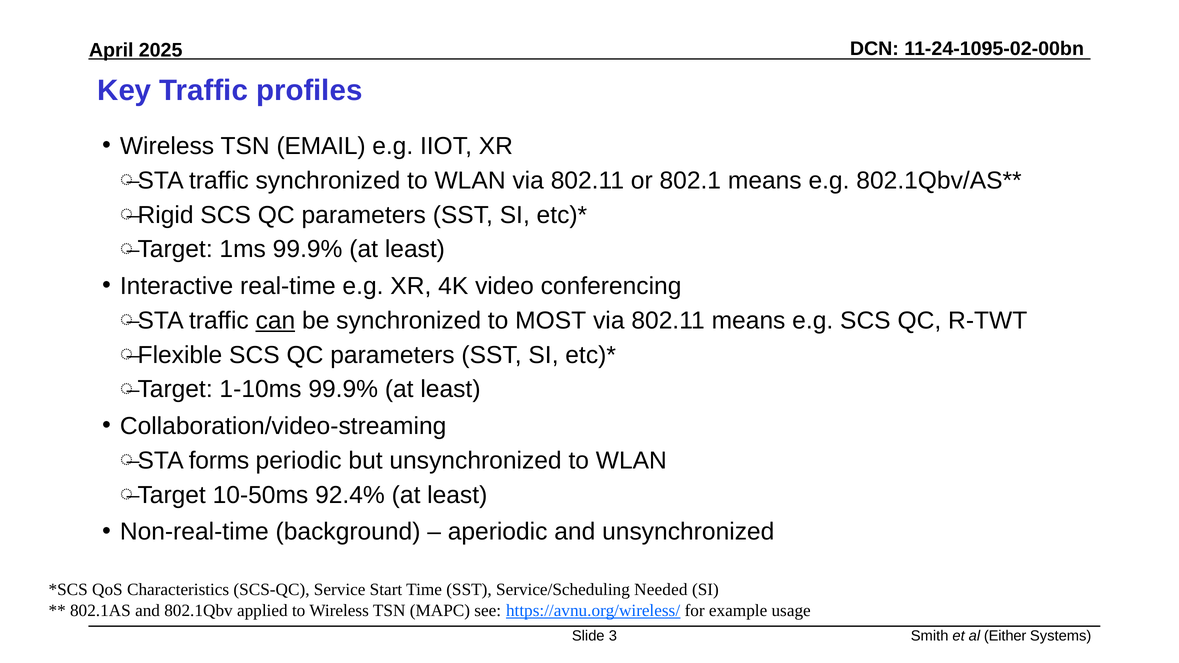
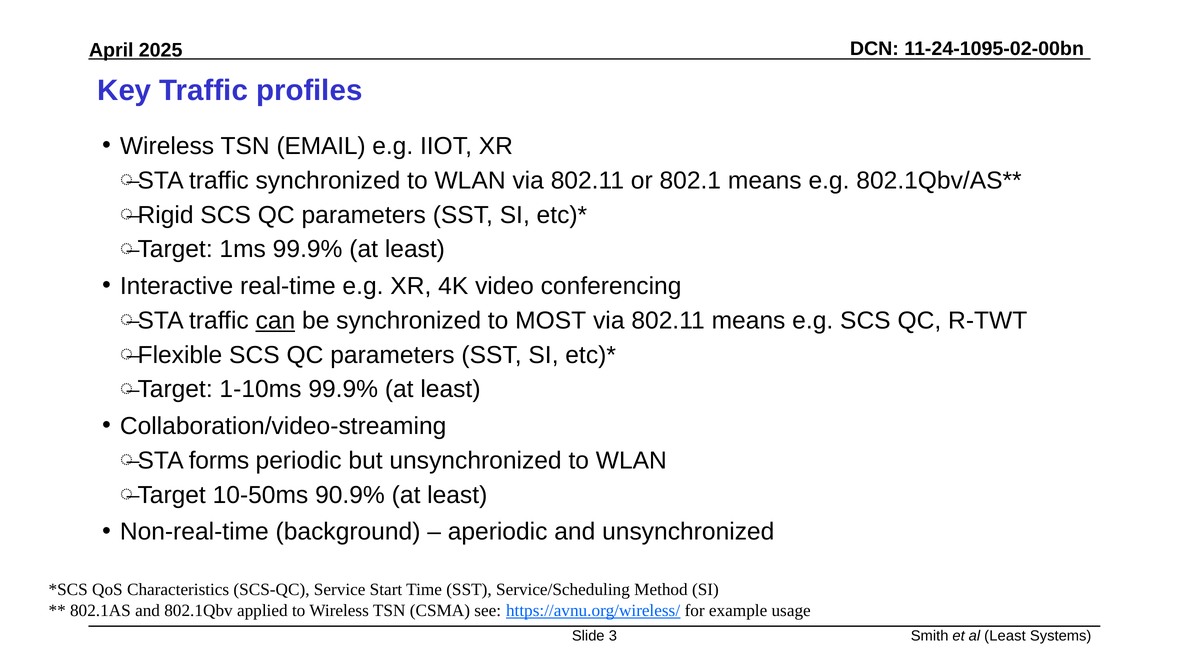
92.4%: 92.4% -> 90.9%
Needed: Needed -> Method
MAPC: MAPC -> CSMA
al Either: Either -> Least
